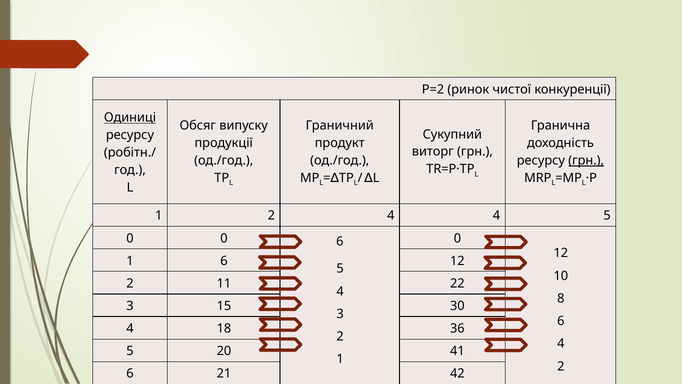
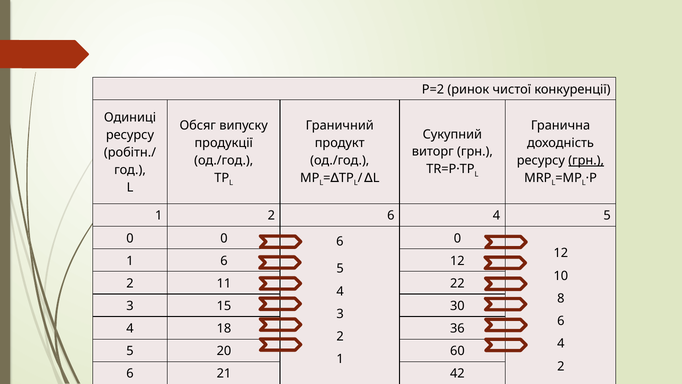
Одиниці underline: present -> none
2 4: 4 -> 6
41: 41 -> 60
